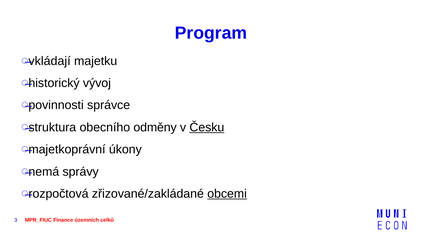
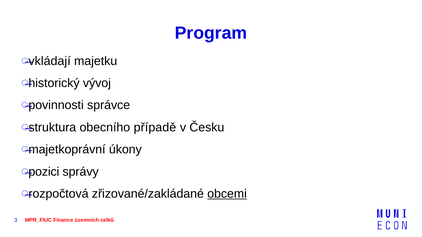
odměny: odměny -> případě
Česku underline: present -> none
nemá: nemá -> pozici
